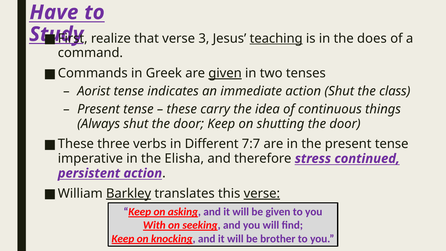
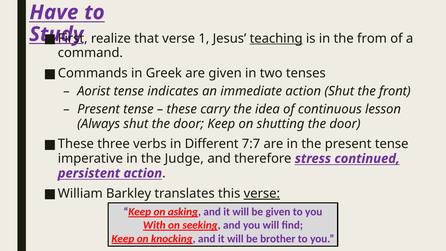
3: 3 -> 1
does: does -> from
given at (225, 73) underline: present -> none
class: class -> front
things: things -> lesson
Elisha: Elisha -> Judge
Barkley underline: present -> none
